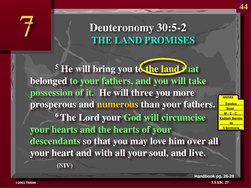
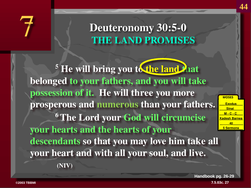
30:5-2: 30:5-2 -> 30:5-0
numerous colour: yellow -> light green
him over: over -> take
